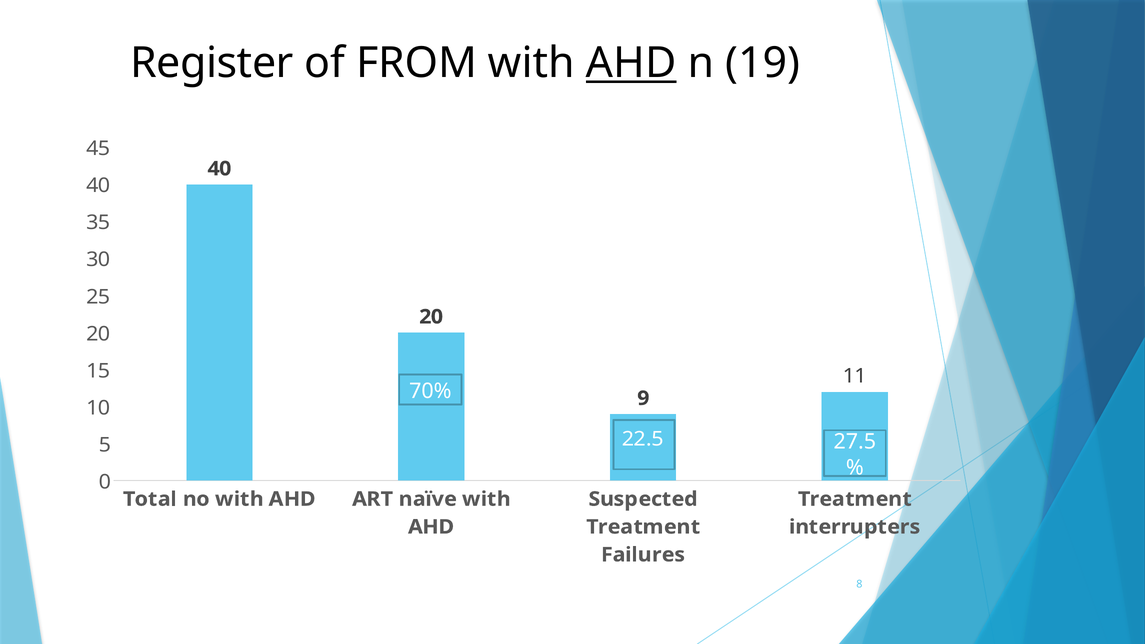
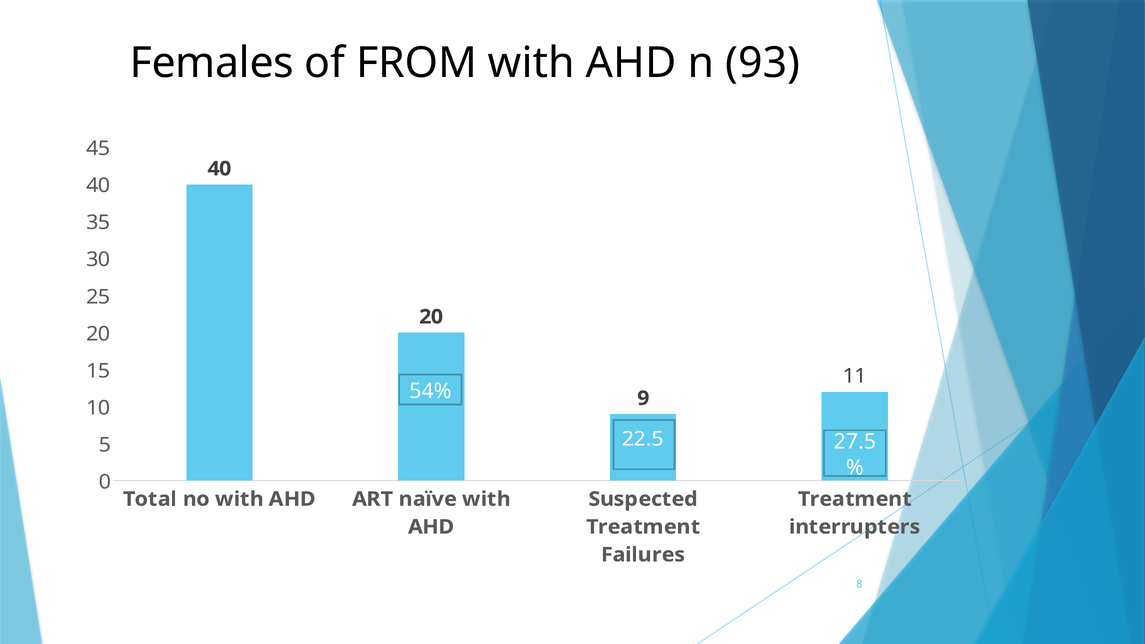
Register: Register -> Females
AHD at (631, 63) underline: present -> none
19: 19 -> 93
70%: 70% -> 54%
